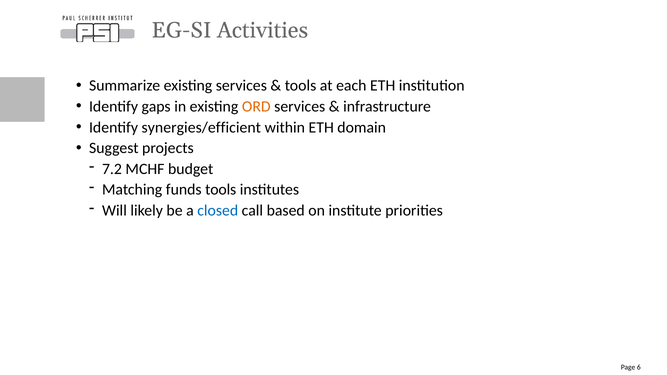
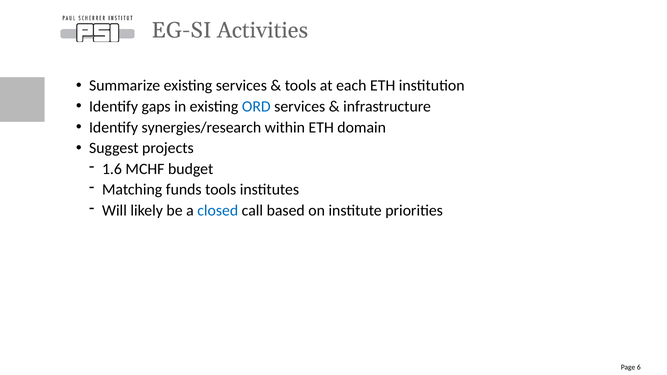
ORD colour: orange -> blue
synergies/efficient: synergies/efficient -> synergies/research
7.2: 7.2 -> 1.6
